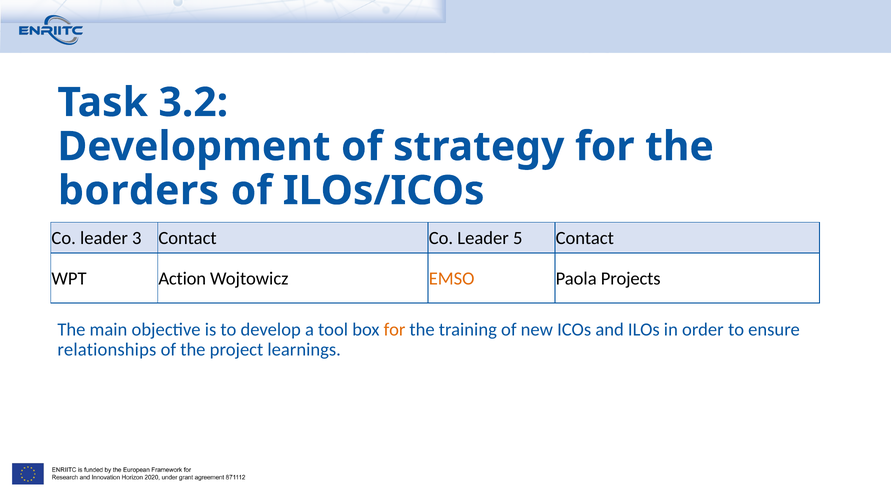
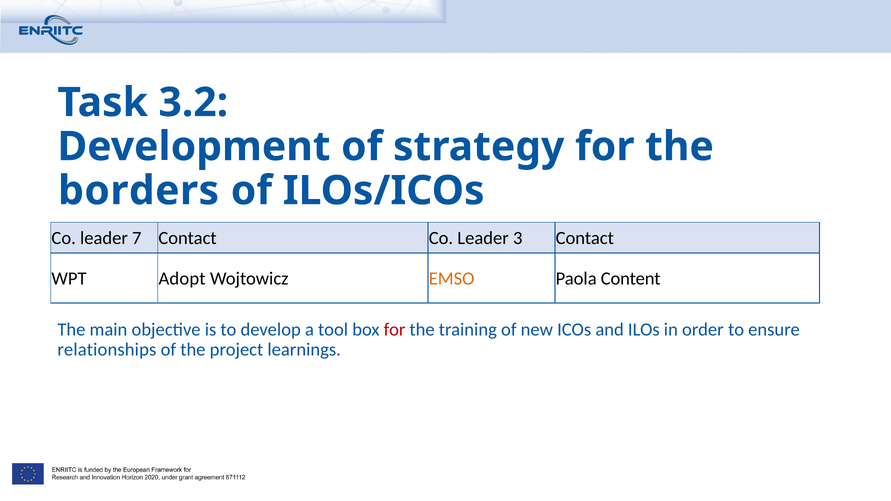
3: 3 -> 7
5: 5 -> 3
Action: Action -> Adopt
Projects: Projects -> Content
for at (395, 330) colour: orange -> red
